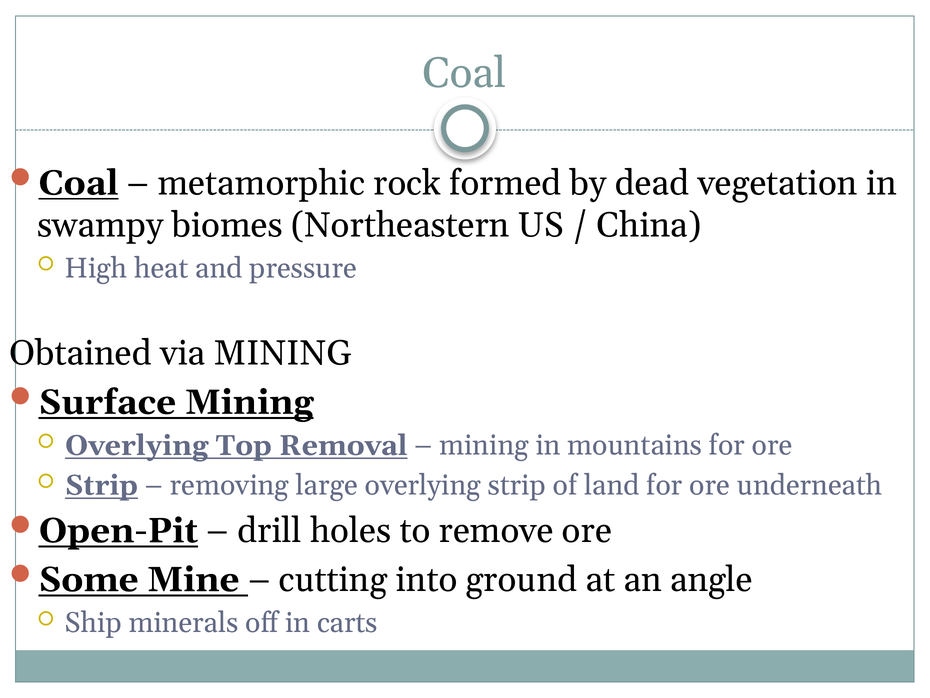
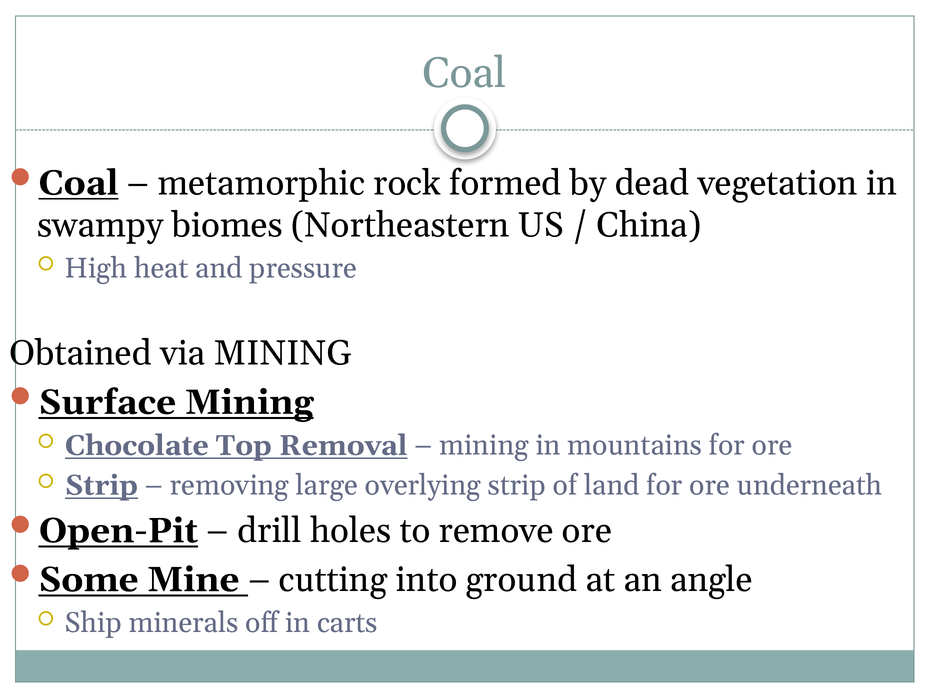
Overlying at (137, 445): Overlying -> Chocolate
